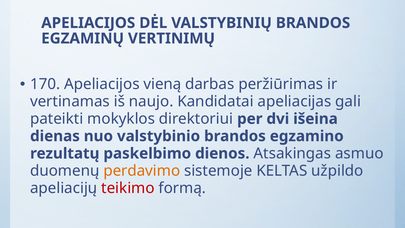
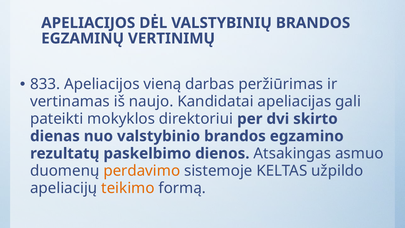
170: 170 -> 833
išeina: išeina -> skirto
teikimo colour: red -> orange
